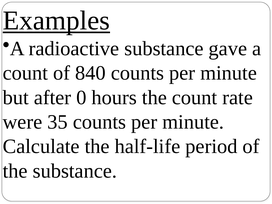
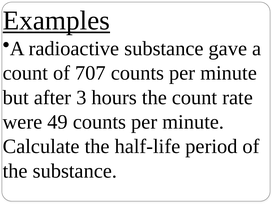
840: 840 -> 707
0: 0 -> 3
35: 35 -> 49
